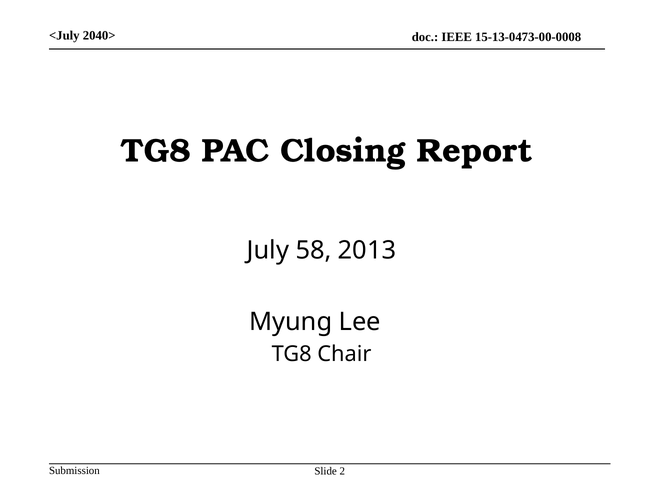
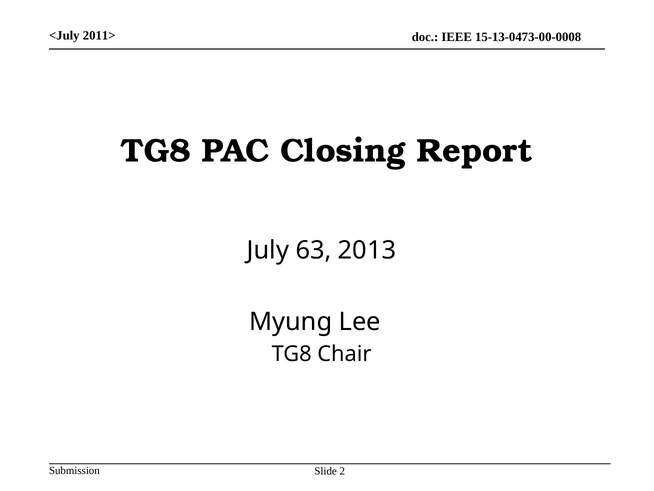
2040>: 2040> -> 2011>
58: 58 -> 63
